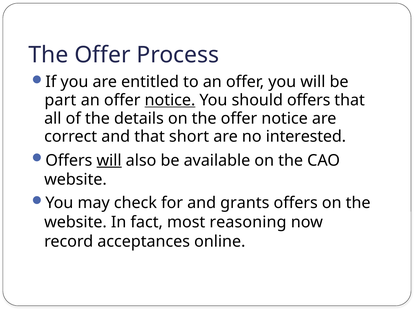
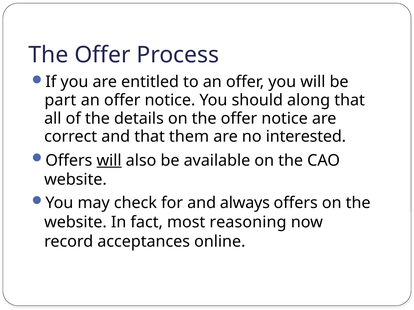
notice at (170, 100) underline: present -> none
should offers: offers -> along
short: short -> them
grants: grants -> always
